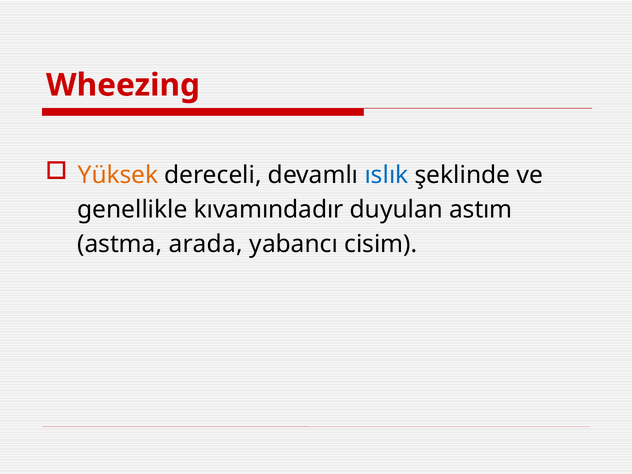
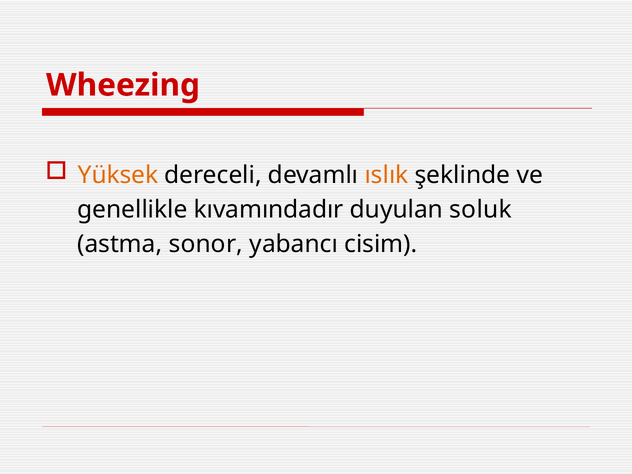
ıslık colour: blue -> orange
astım: astım -> soluk
arada: arada -> sonor
